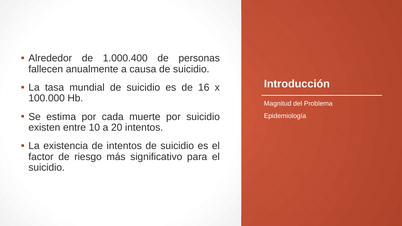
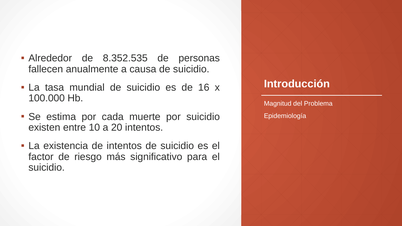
1.000.400: 1.000.400 -> 8.352.535
